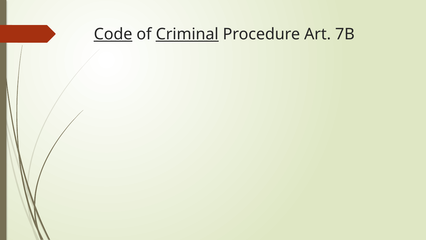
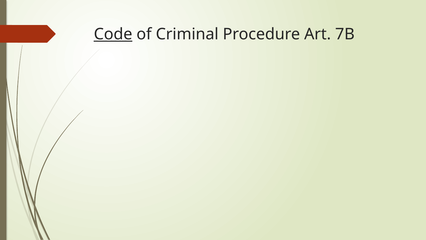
Criminal underline: present -> none
